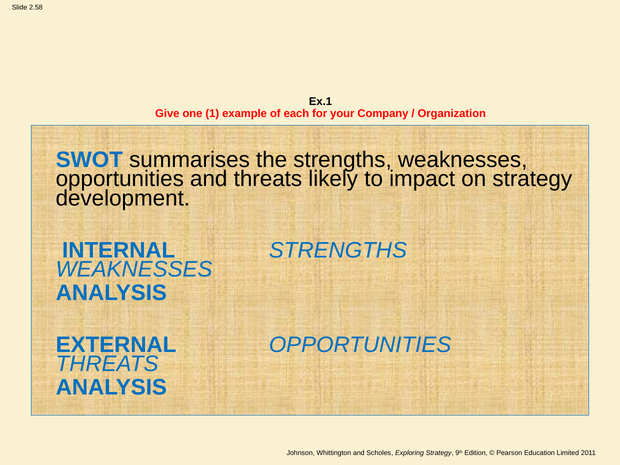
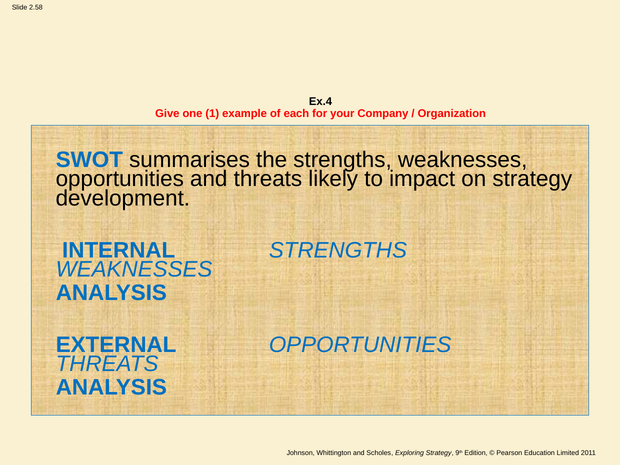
Ex.1: Ex.1 -> Ex.4
